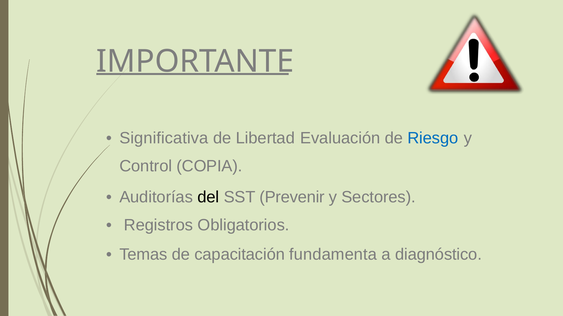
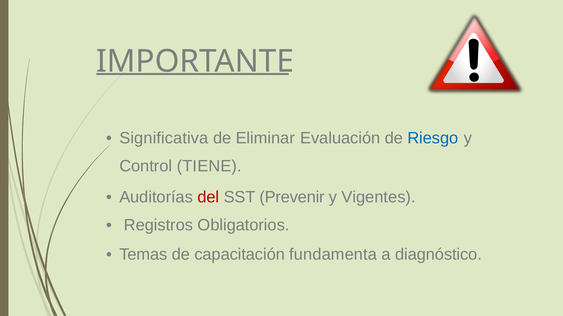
Libertad: Libertad -> Eliminar
COPIA: COPIA -> TIENE
del colour: black -> red
Sectores: Sectores -> Vigentes
